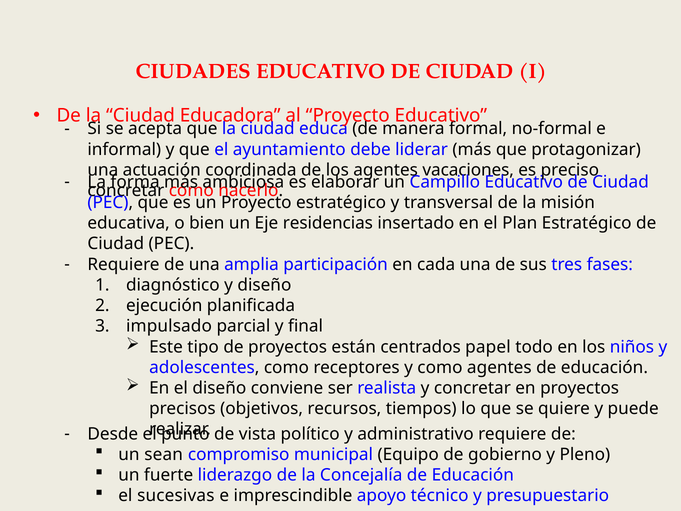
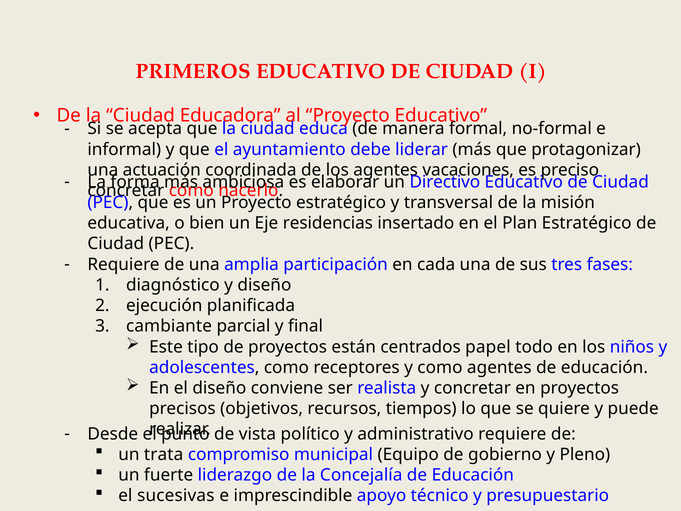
CIUDADES: CIUDADES -> PRIMEROS
Campillo: Campillo -> Directivo
impulsado: impulsado -> cambiante
sean: sean -> trata
